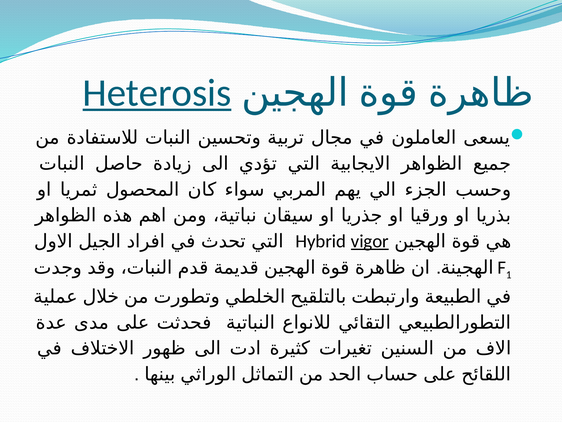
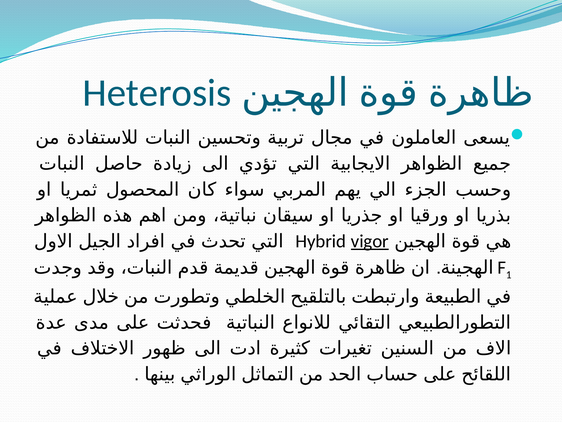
Heterosis underline: present -> none
